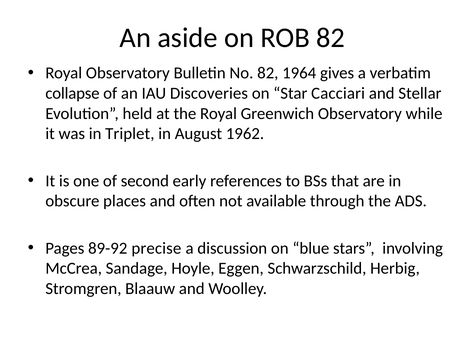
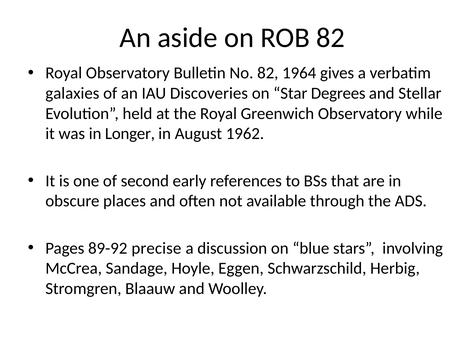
collapse: collapse -> galaxies
Cacciari: Cacciari -> Degrees
Triplet: Triplet -> Longer
